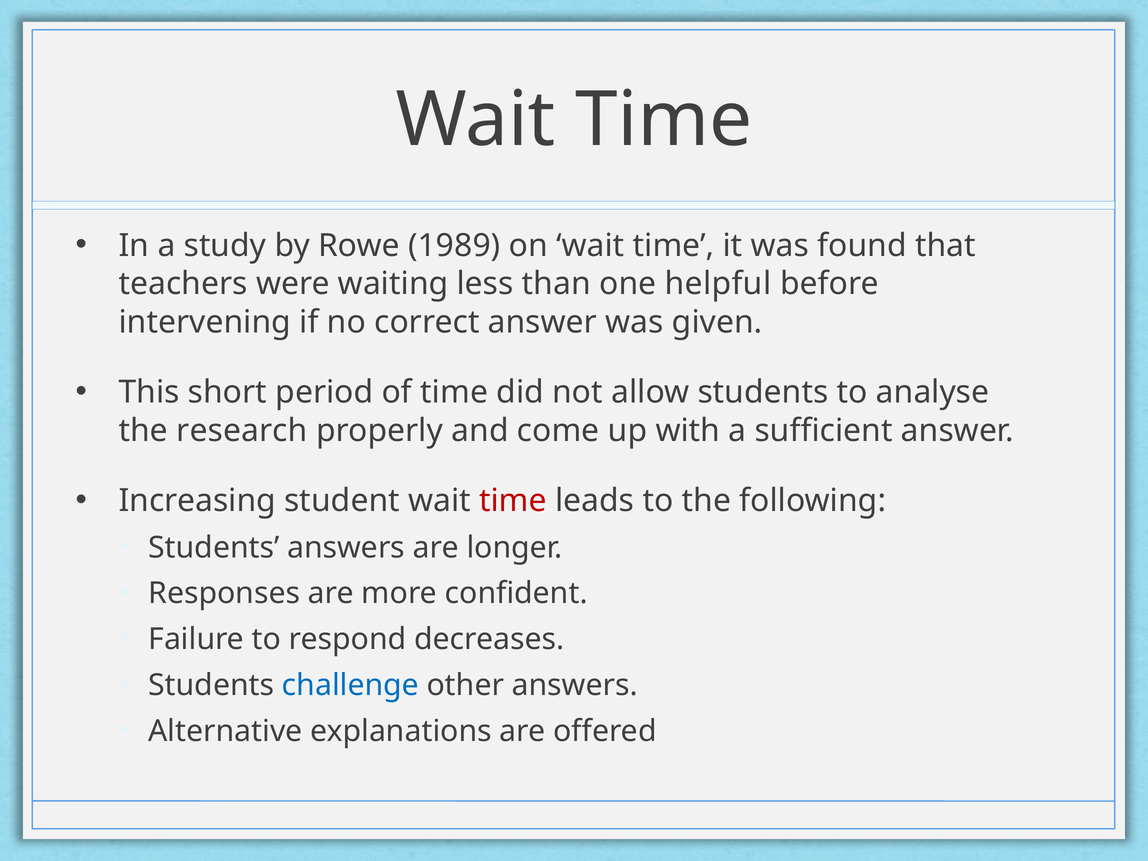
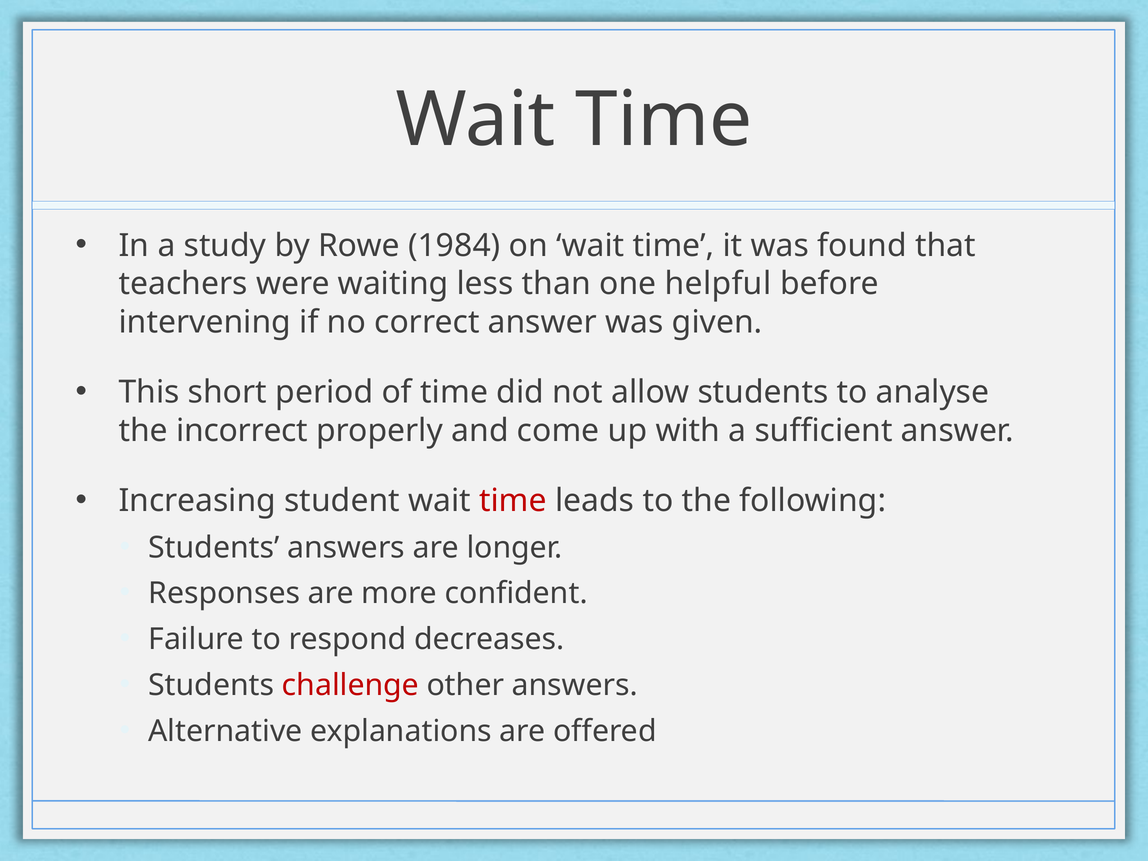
1989: 1989 -> 1984
research: research -> incorrect
challenge colour: blue -> red
